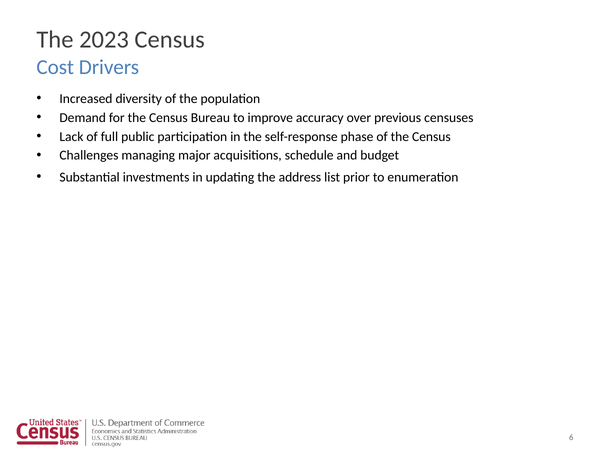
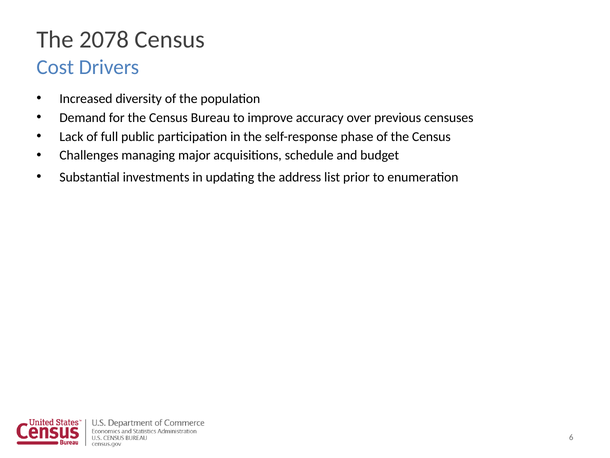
2023: 2023 -> 2078
